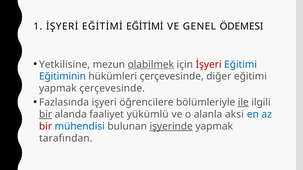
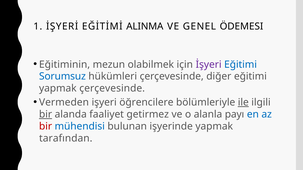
EĞİTİMİ at (145, 26): EĞİTİMİ -> ALINMA
Yetkilisine: Yetkilisine -> Eğitiminin
olabilmek underline: present -> none
İşyeri colour: red -> purple
Eğitiminin: Eğitiminin -> Sorumsuz
Fazlasında: Fazlasında -> Vermeden
yükümlü: yükümlü -> getirmez
aksi: aksi -> payı
işyerinde underline: present -> none
